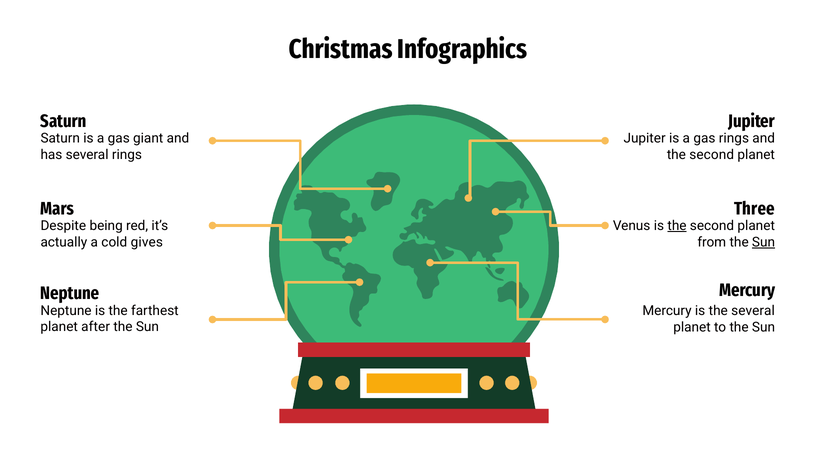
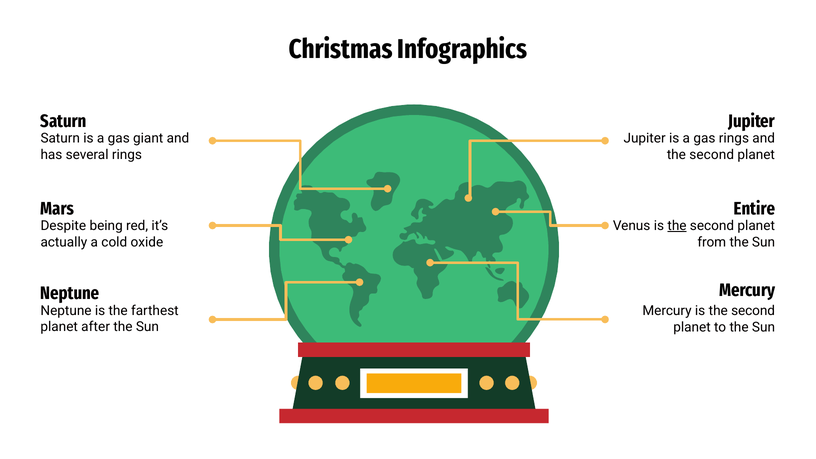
Three: Three -> Entire
gives: gives -> oxide
Sun at (764, 242) underline: present -> none
Mercury is the several: several -> second
